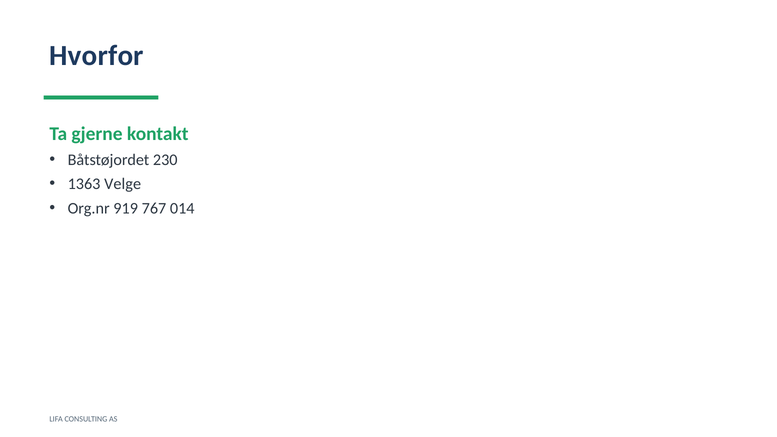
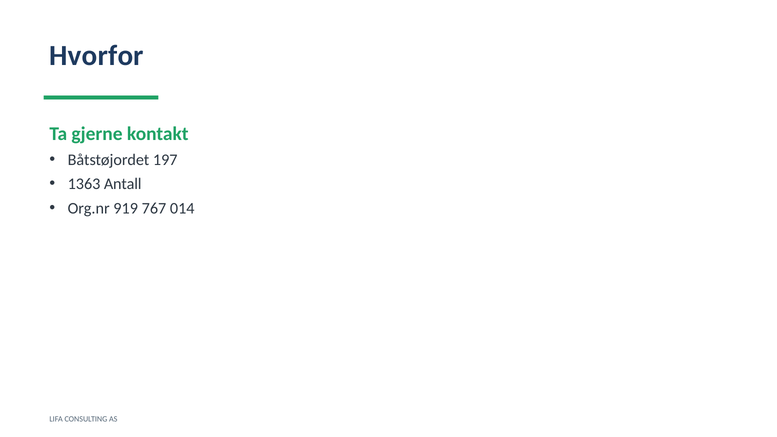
230: 230 -> 197
Velge: Velge -> Antall
